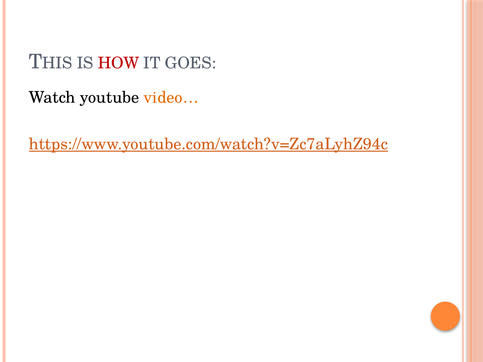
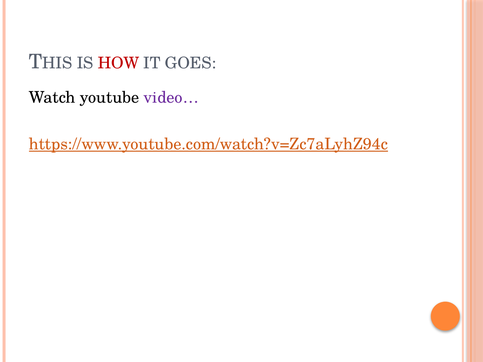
video… colour: orange -> purple
